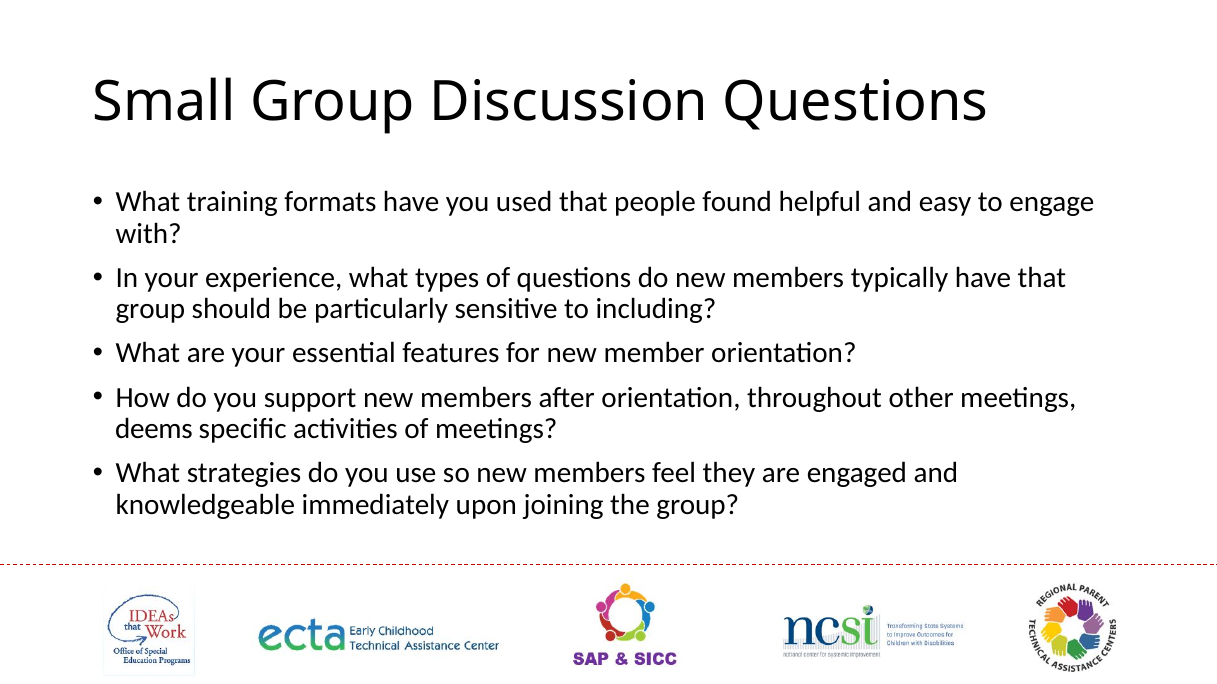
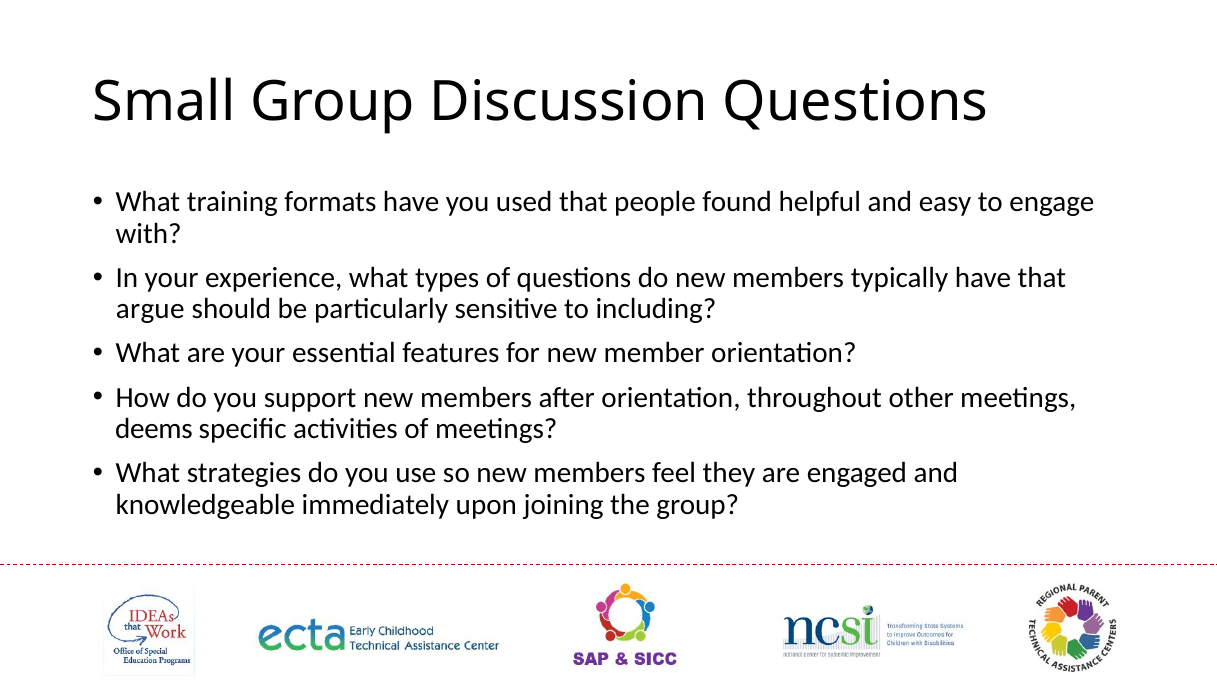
group at (150, 309): group -> argue
